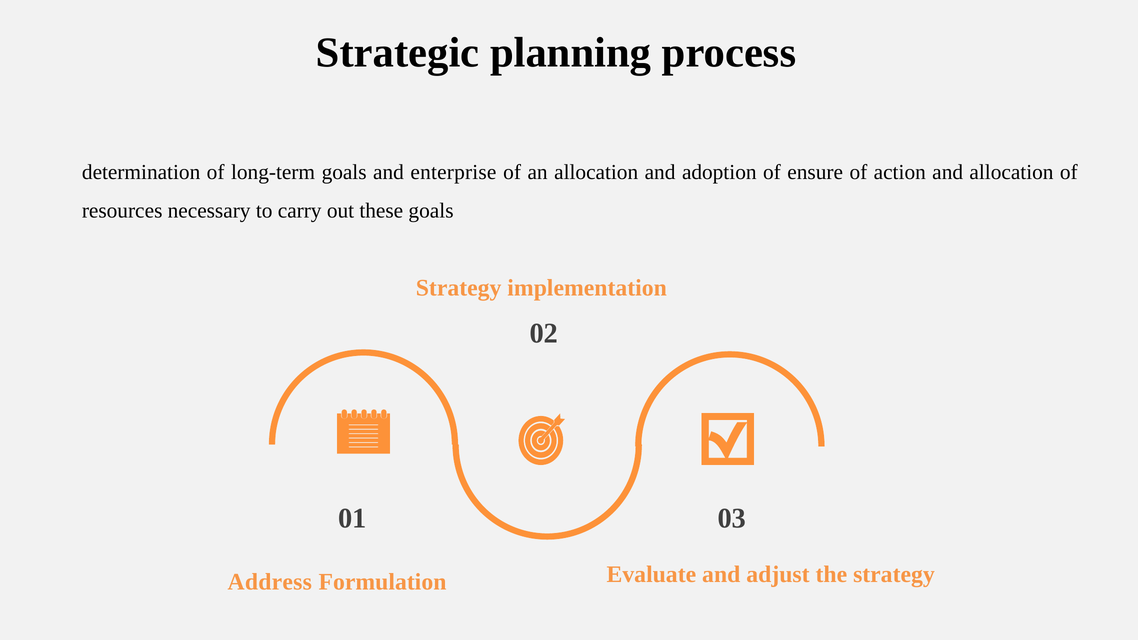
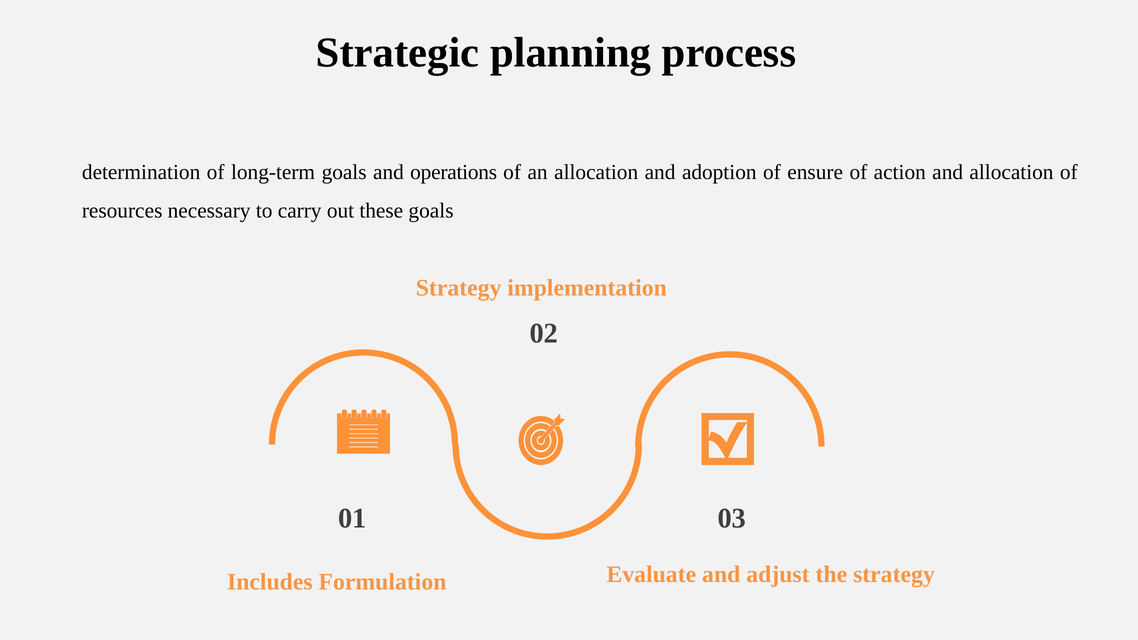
enterprise: enterprise -> operations
Address: Address -> Includes
